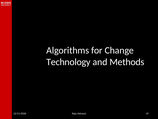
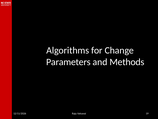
Technology: Technology -> Parameters
